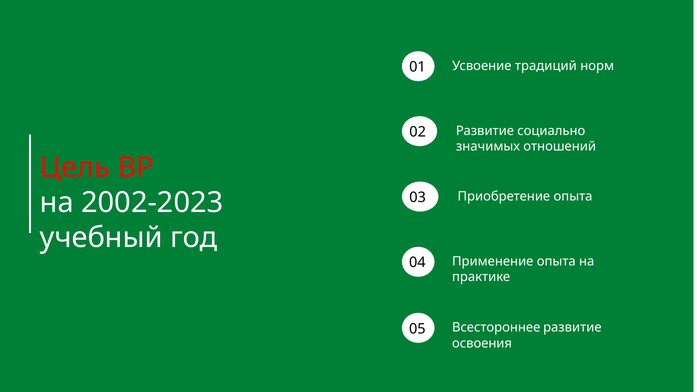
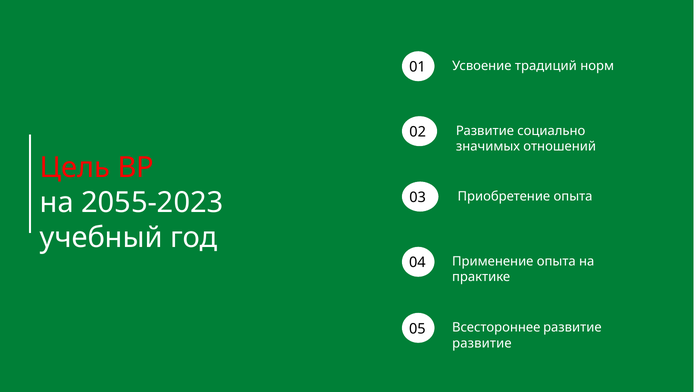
2002-2023: 2002-2023 -> 2055-2023
освоения at (482, 343): освоения -> развитие
